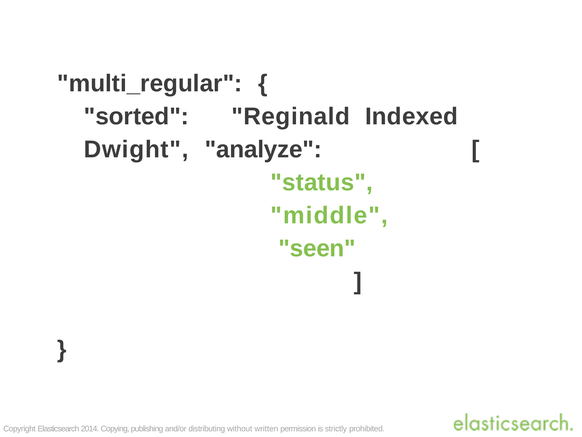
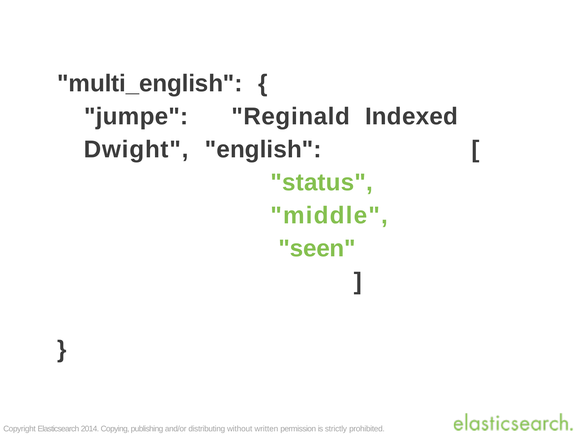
multi_regular: multi_regular -> multi_english
sorted: sorted -> jumpe
analyze: analyze -> english
